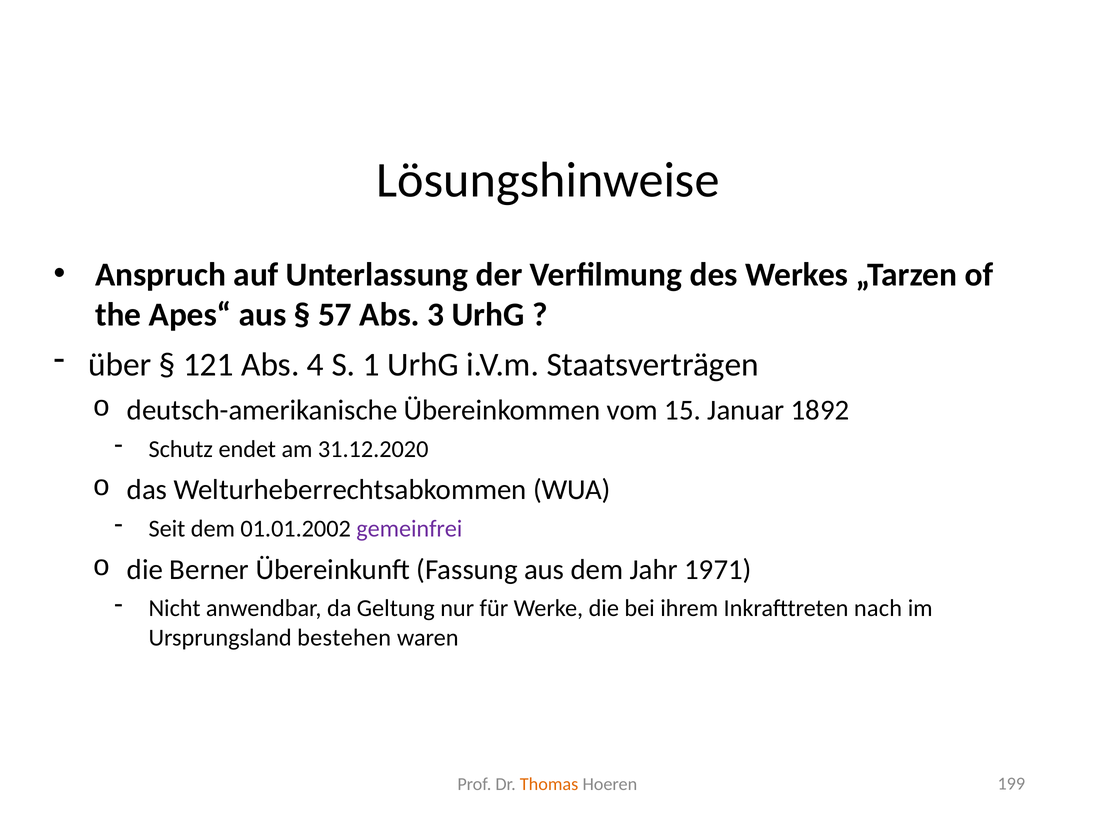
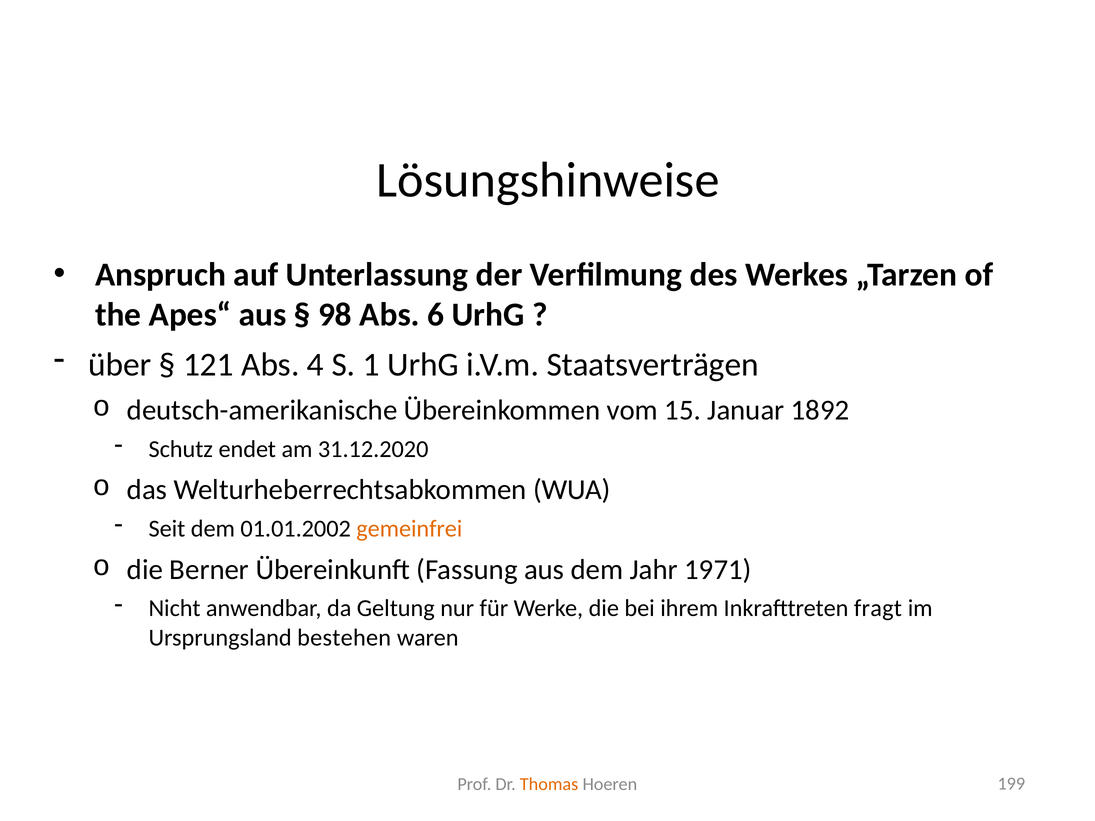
57: 57 -> 98
3: 3 -> 6
gemeinfrei colour: purple -> orange
nach: nach -> fragt
